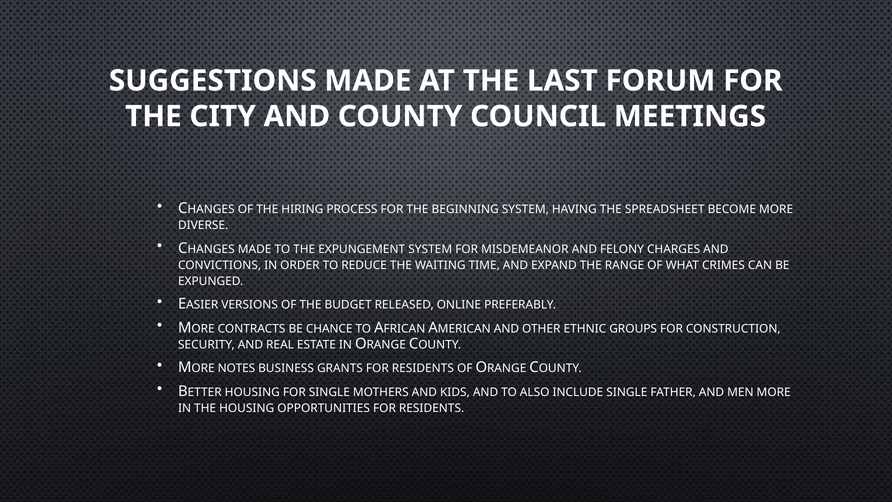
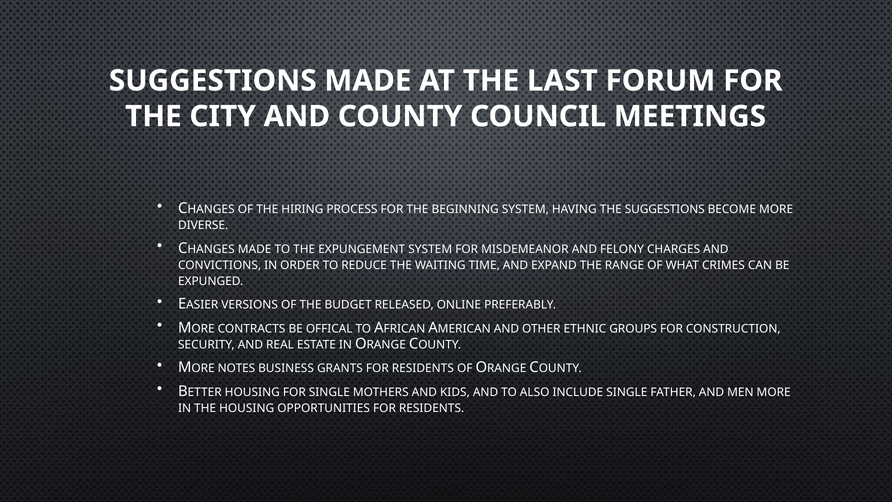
THE SPREADSHEET: SPREADSHEET -> SUGGESTIONS
CHANCE: CHANCE -> OFFICAL
